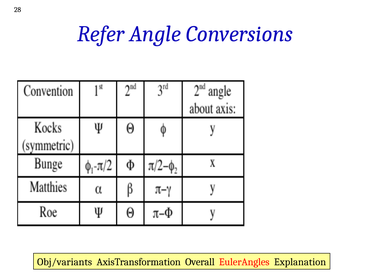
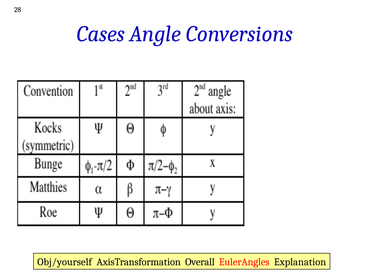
Refer: Refer -> Cases
Obj/variants: Obj/variants -> Obj/yourself
